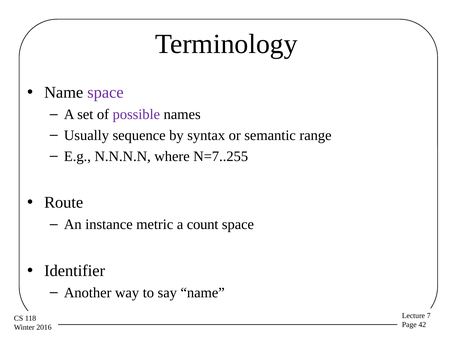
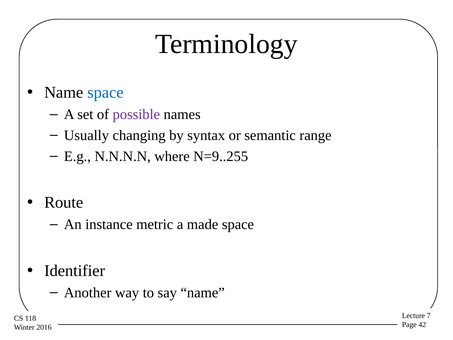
space at (105, 92) colour: purple -> blue
sequence: sequence -> changing
N=7..255: N=7..255 -> N=9..255
count: count -> made
